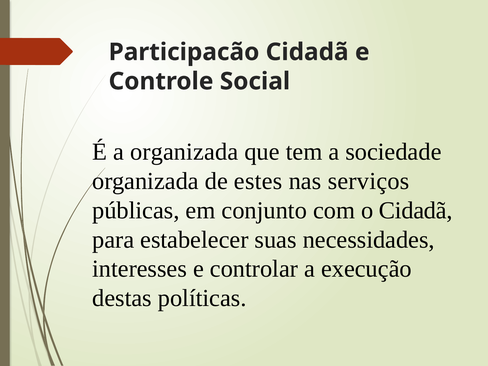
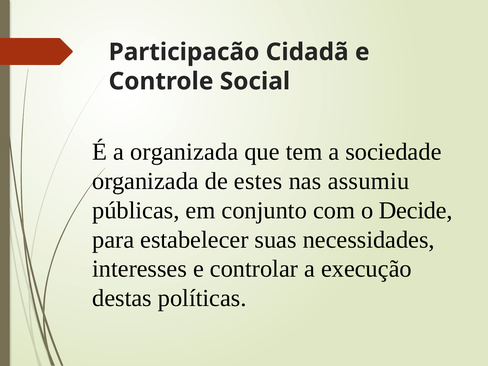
serviços: serviços -> assumiu
o Cidadã: Cidadã -> Decide
